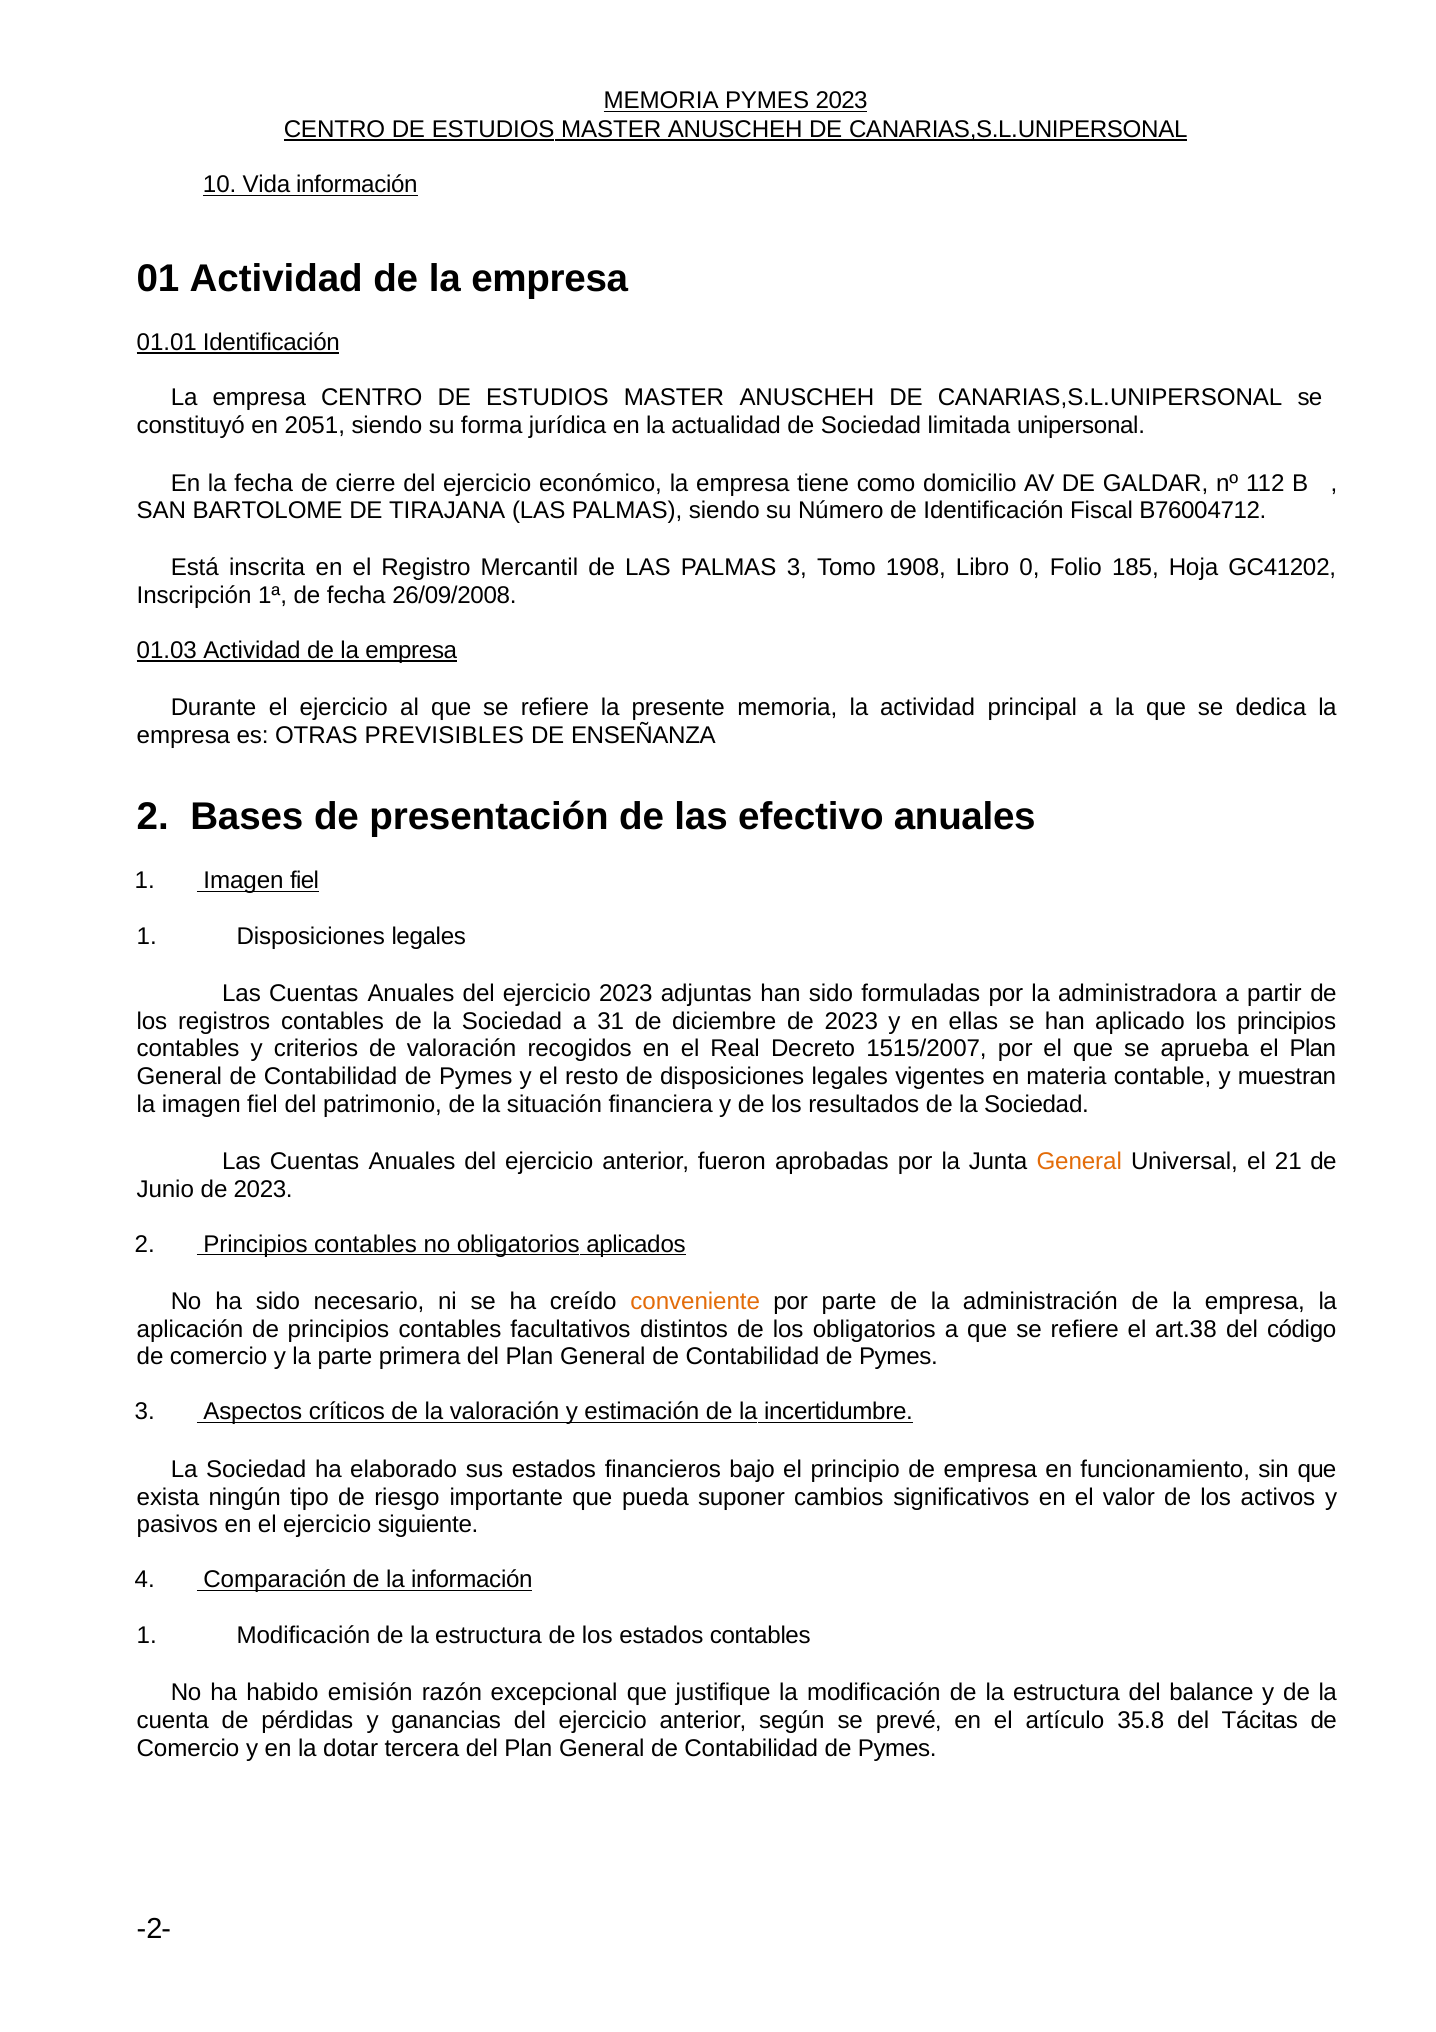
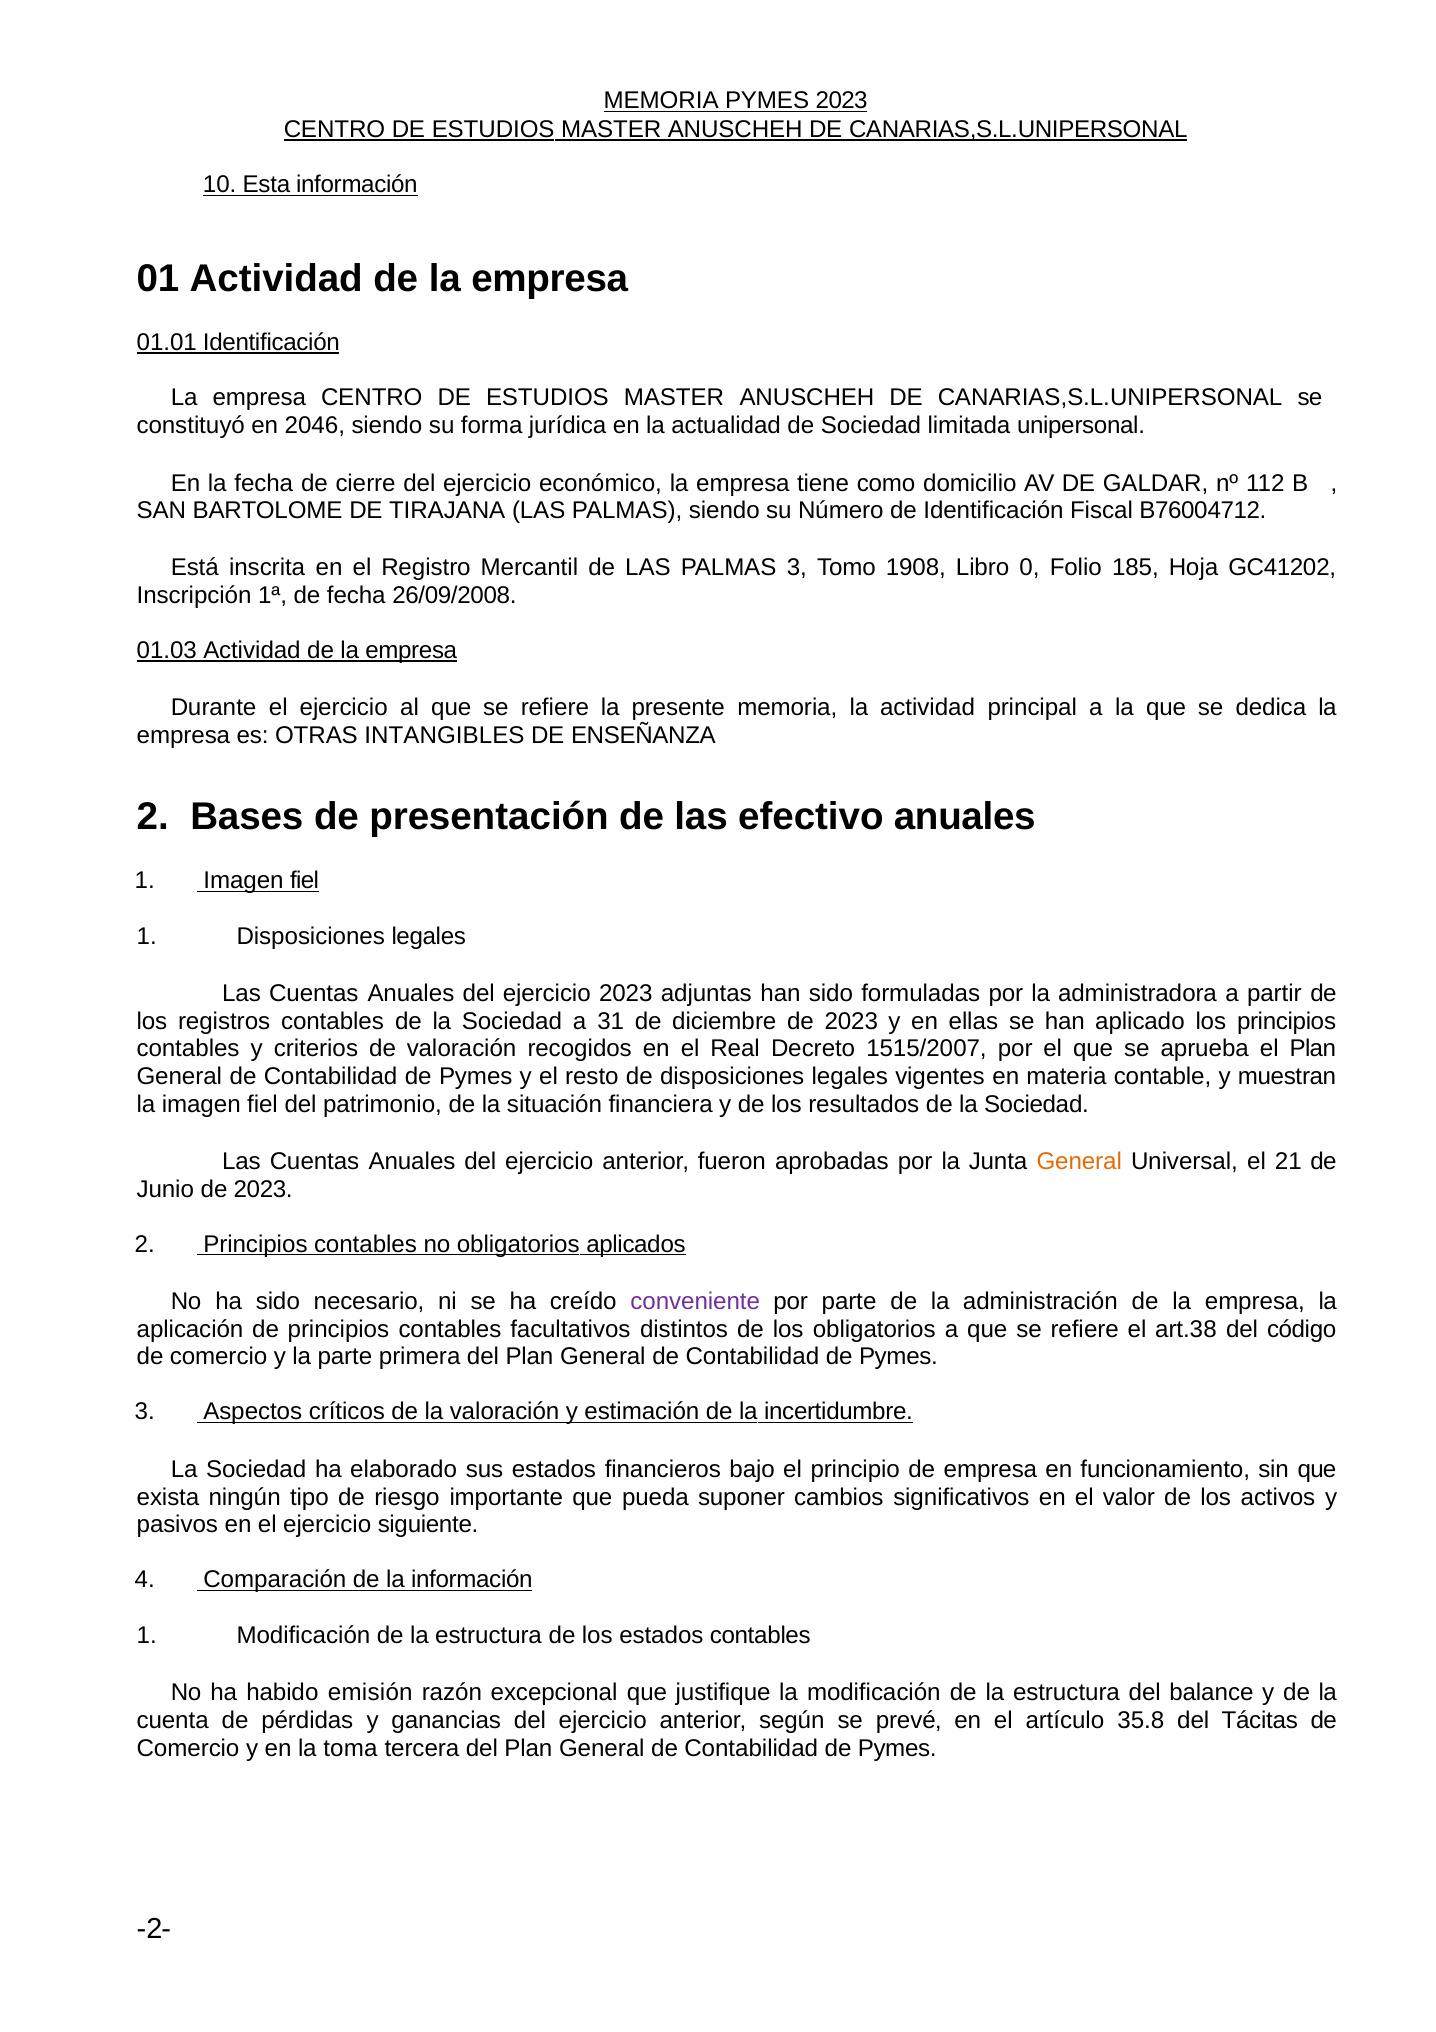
Vida: Vida -> Esta
2051: 2051 -> 2046
PREVISIBLES: PREVISIBLES -> INTANGIBLES
conveniente colour: orange -> purple
dotar: dotar -> toma
